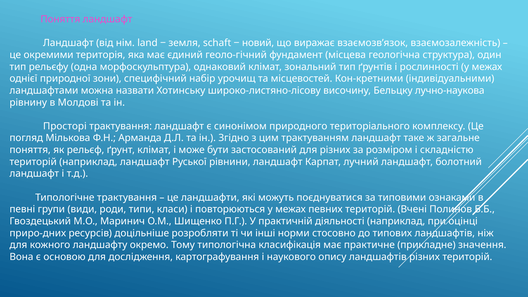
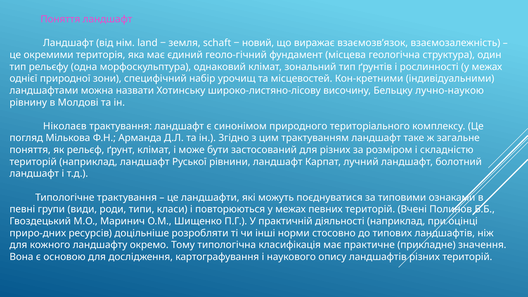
лучно-наукова: лучно-наукова -> лучно-наукою
Просторі: Просторі -> Ніколаєв
